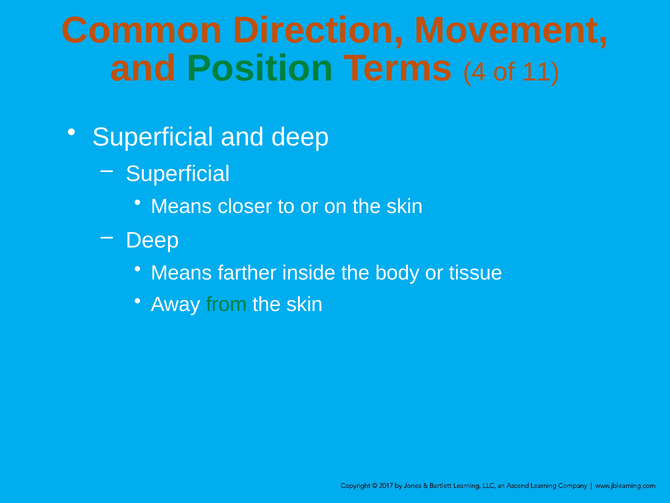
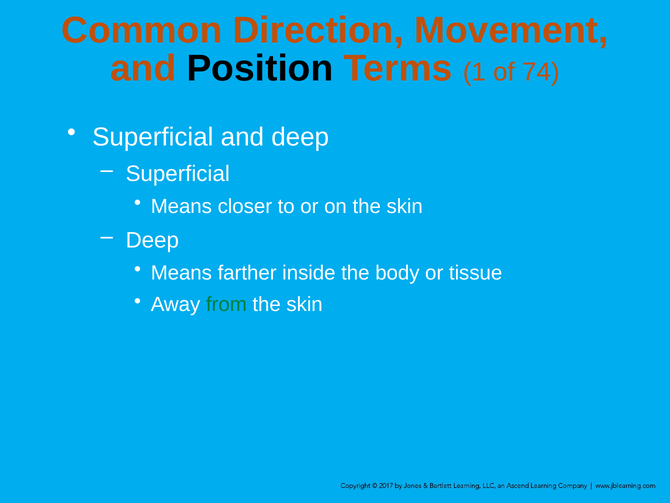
Position colour: green -> black
4: 4 -> 1
11: 11 -> 74
